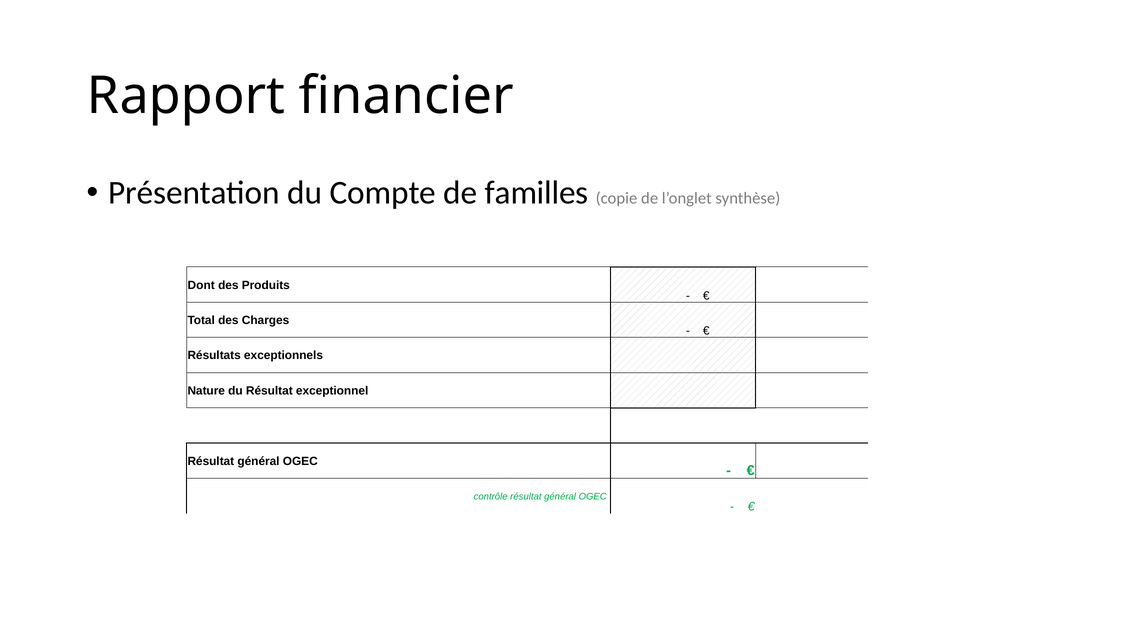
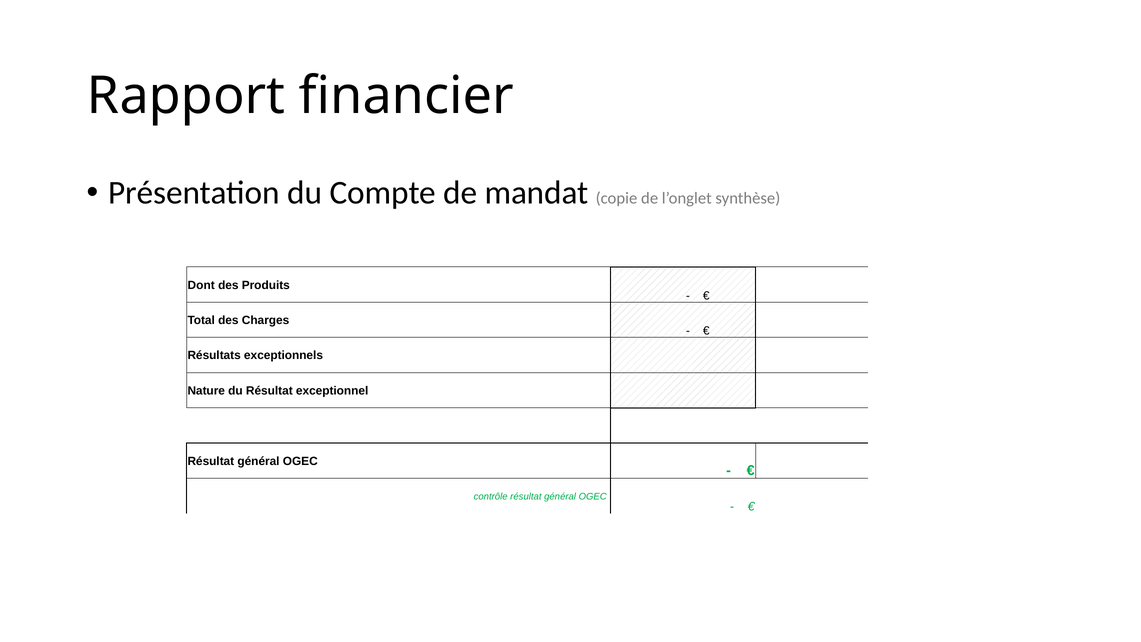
familles: familles -> mandat
